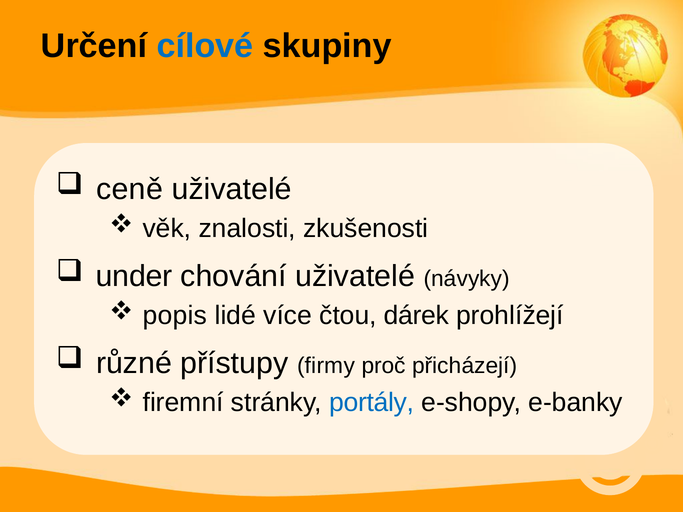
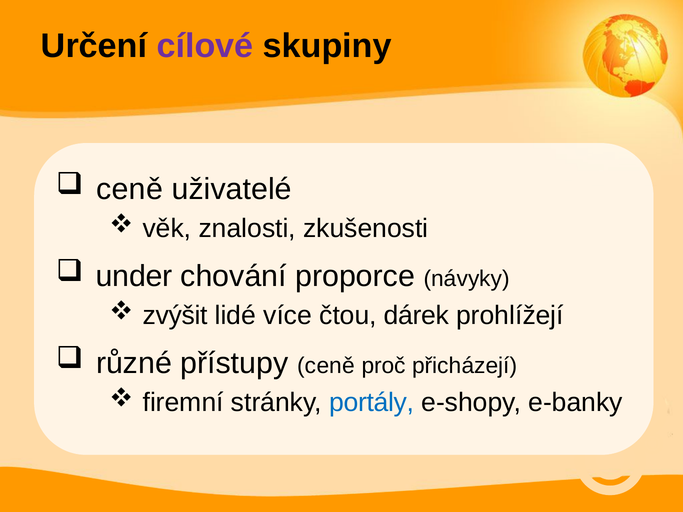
cílové colour: blue -> purple
chování uživatelé: uživatelé -> proporce
popis: popis -> zvýšit
přístupy firmy: firmy -> ceně
